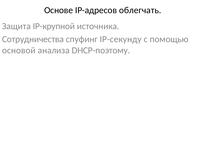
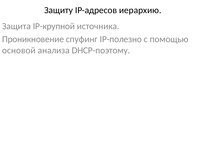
Основе: Основе -> Защиту
облегчать: облегчать -> иерархию
Сотрудничества: Сотрудничества -> Проникновение
IP-секунду: IP-секунду -> IP-полезно
